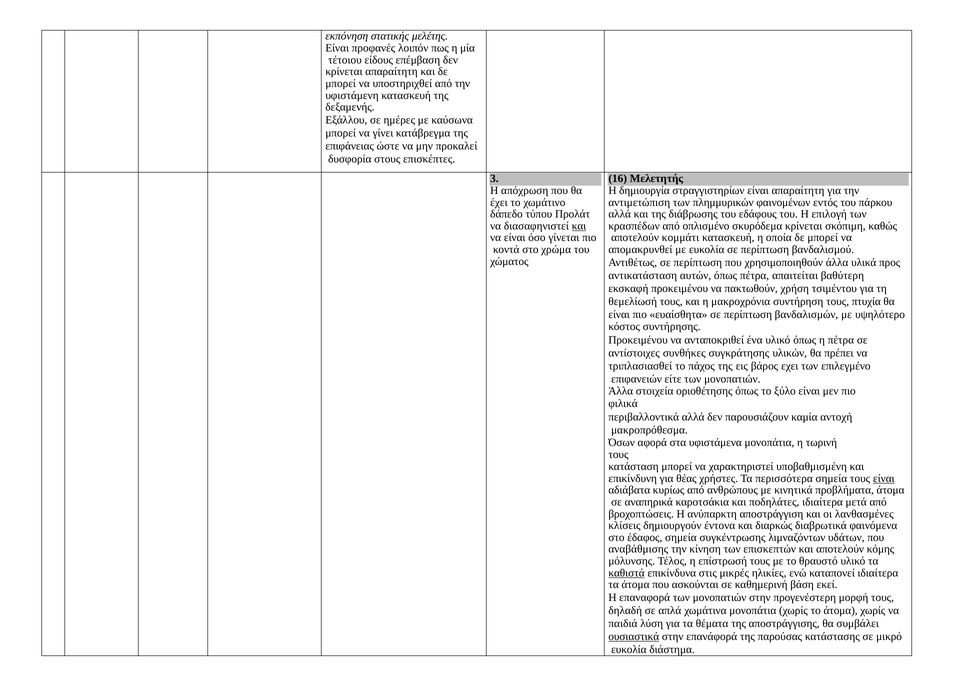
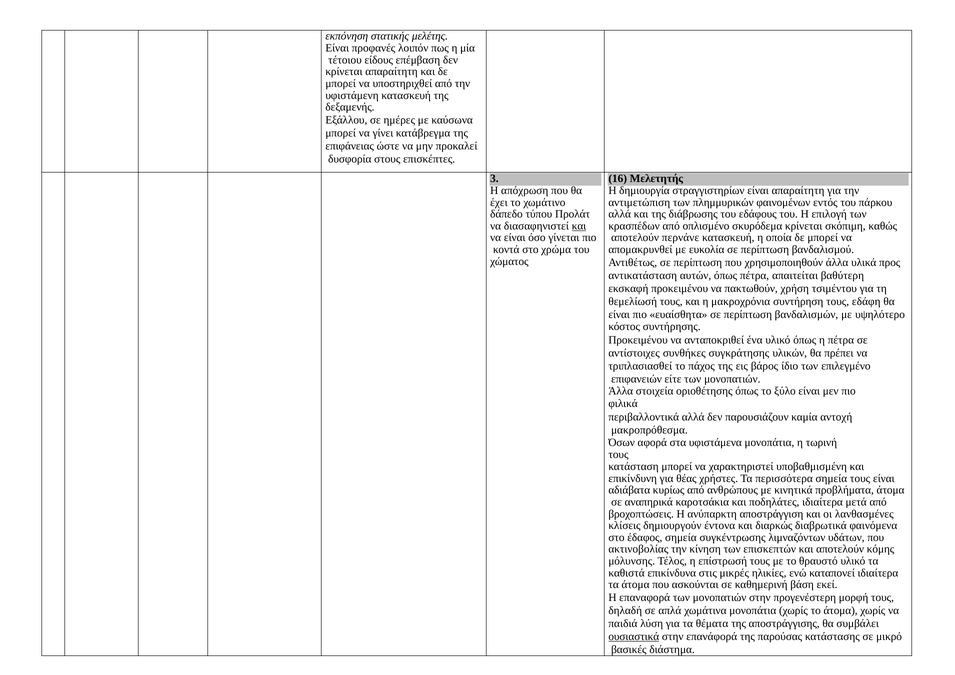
κομμάτι: κομμάτι -> περνάνε
πτυχία: πτυχία -> εδάφη
εχει: εχει -> ίδιο
είναι at (884, 479) underline: present -> none
αναβάθμισης: αναβάθμισης -> ακτινοβολίας
καθιστά underline: present -> none
ευκολία at (629, 650): ευκολία -> βασικές
